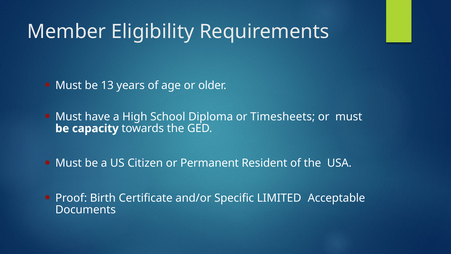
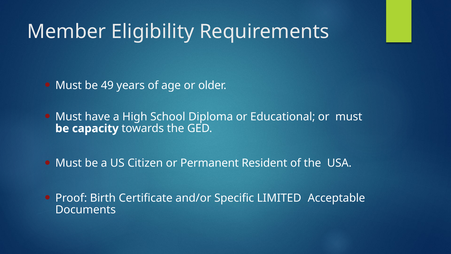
13: 13 -> 49
Timesheets: Timesheets -> Educational
